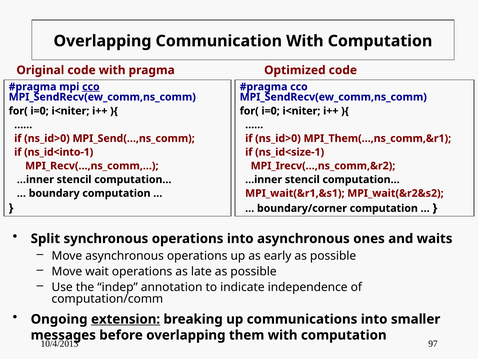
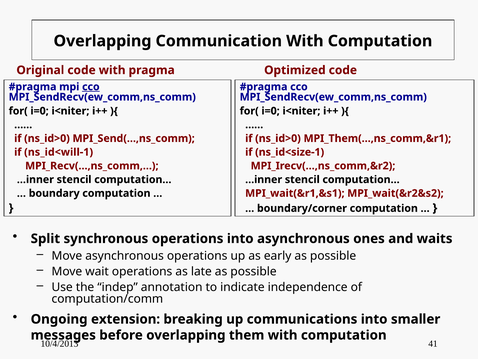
ns_id<into-1: ns_id<into-1 -> ns_id<will-1
extension underline: present -> none
97: 97 -> 41
